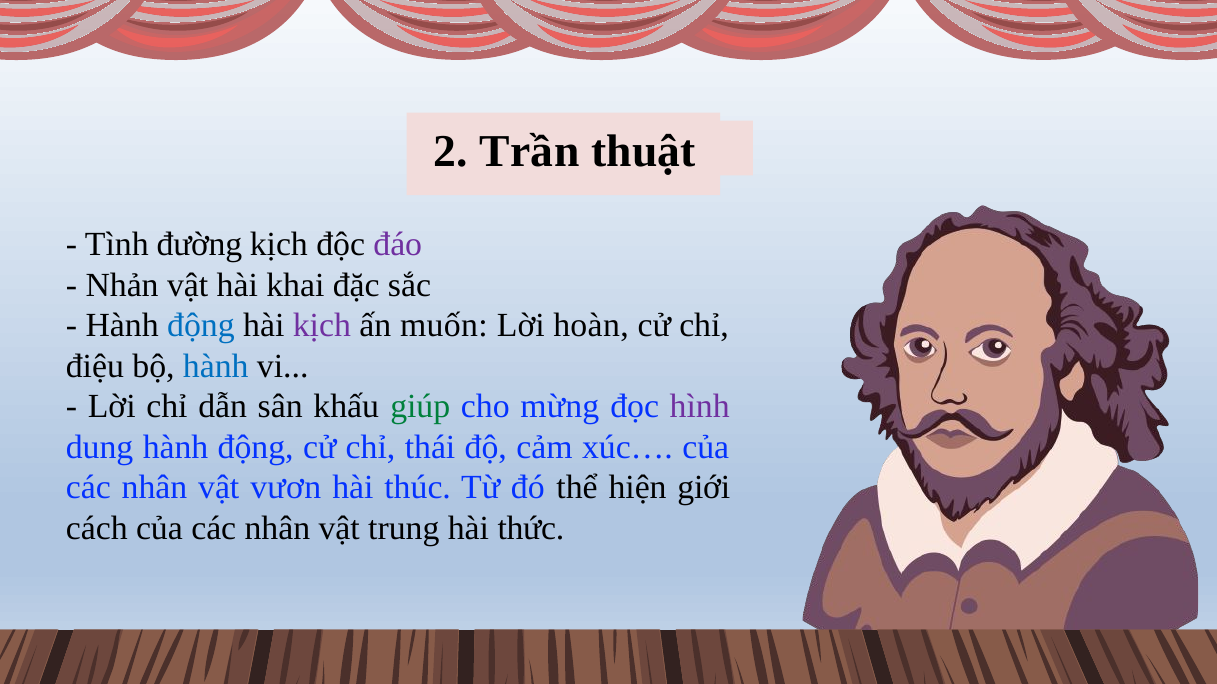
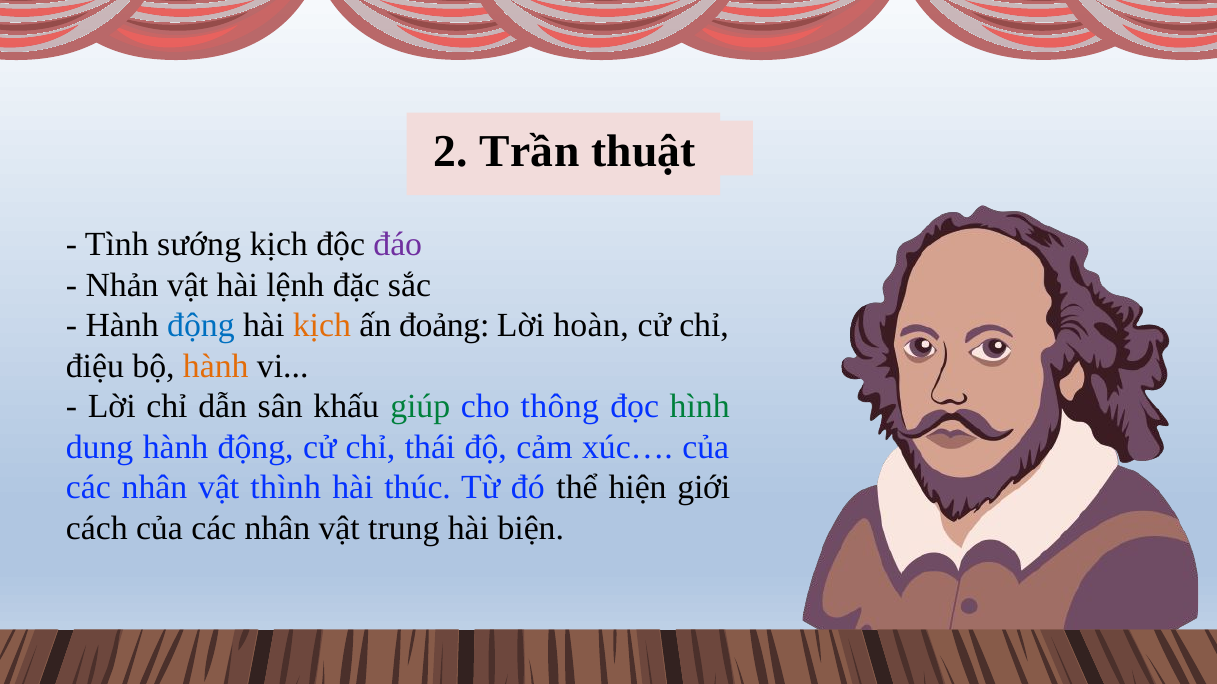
đường: đường -> sướng
khai: khai -> lệnh
kịch at (322, 326) colour: purple -> orange
muốn: muốn -> đoảng
hành at (216, 366) colour: blue -> orange
mừng: mừng -> thông
hình colour: purple -> green
vươn: vươn -> thình
thức: thức -> biện
